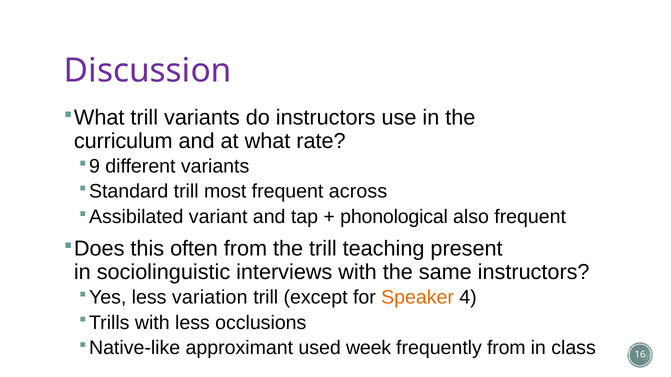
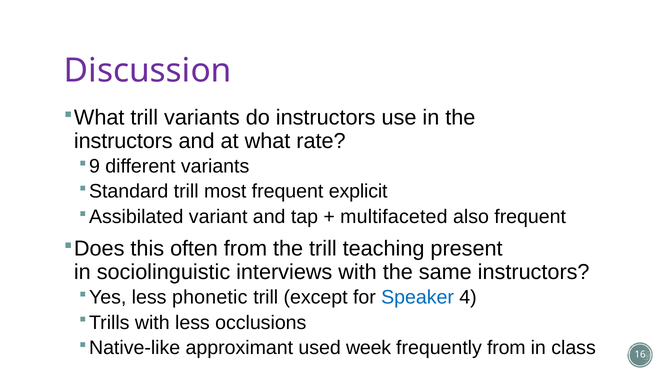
curriculum at (123, 141): curriculum -> instructors
across: across -> explicit
phonological: phonological -> multifaceted
variation: variation -> phonetic
Speaker colour: orange -> blue
